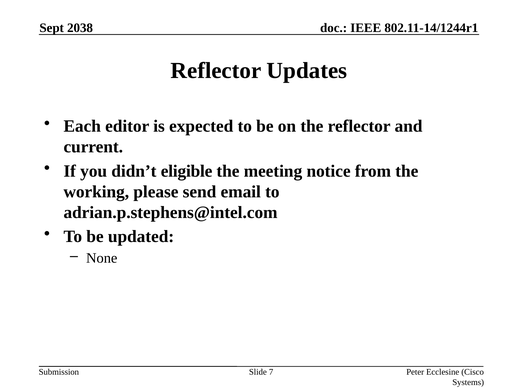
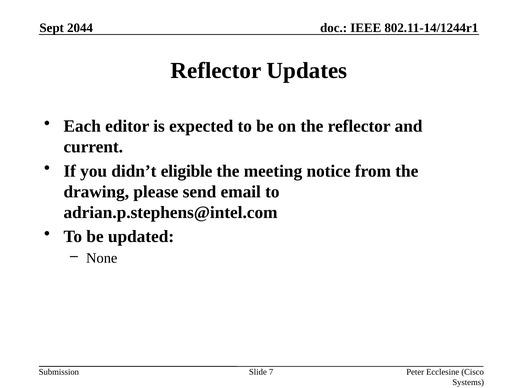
2038: 2038 -> 2044
working: working -> drawing
